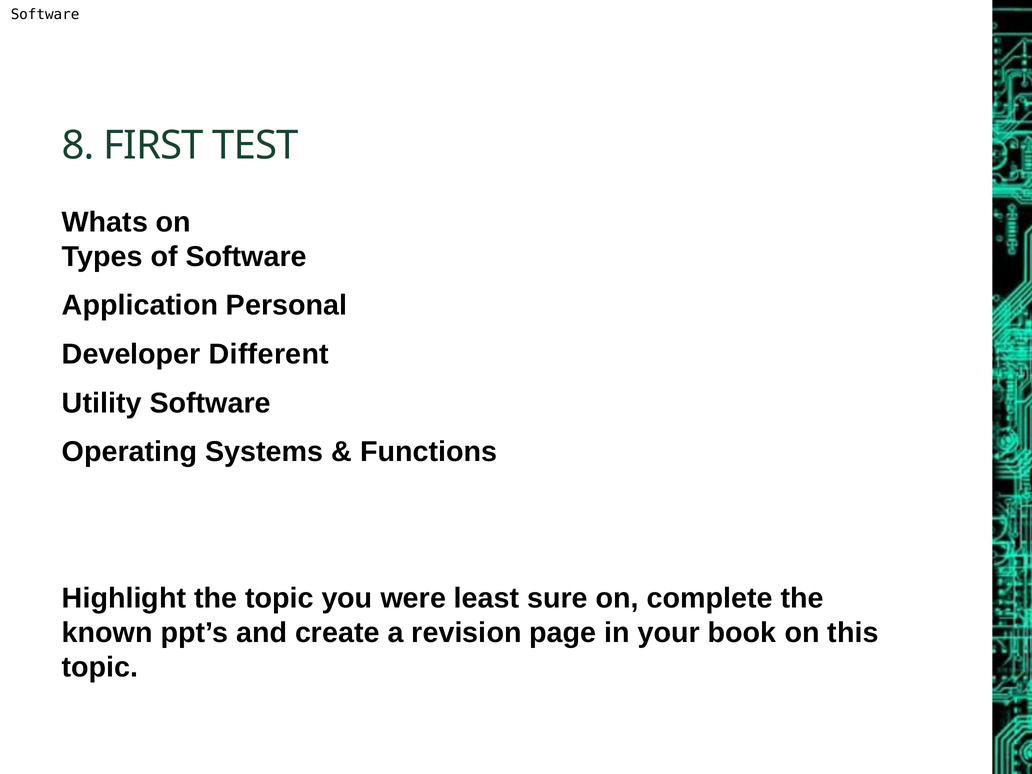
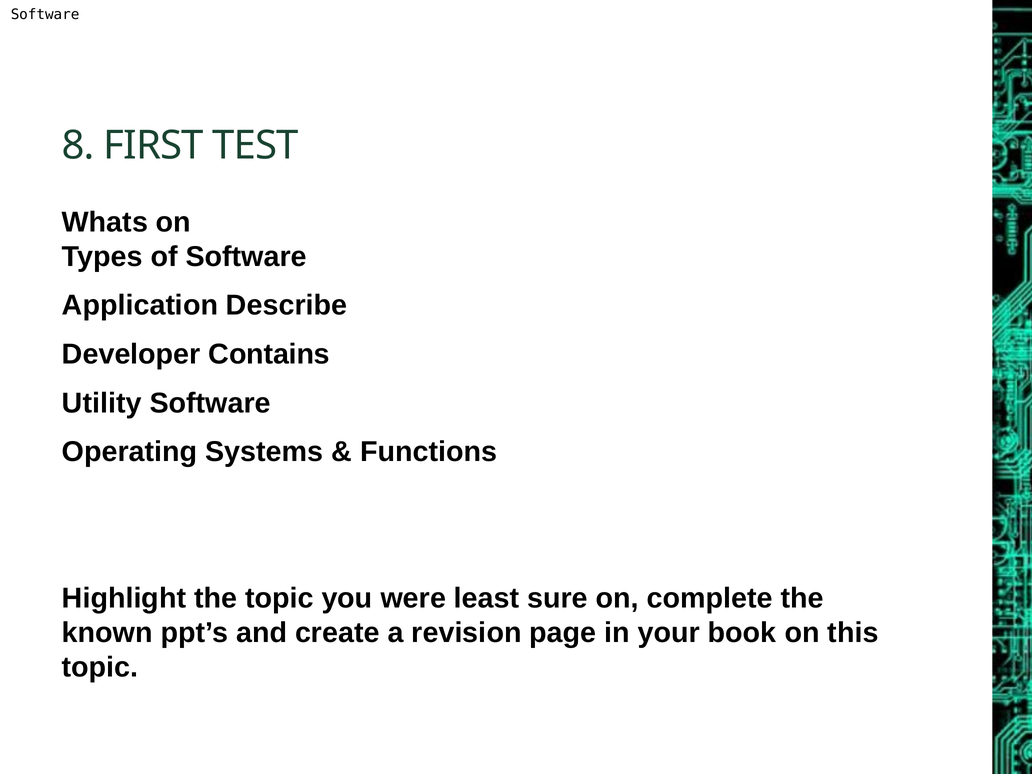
Personal: Personal -> Describe
Different: Different -> Contains
